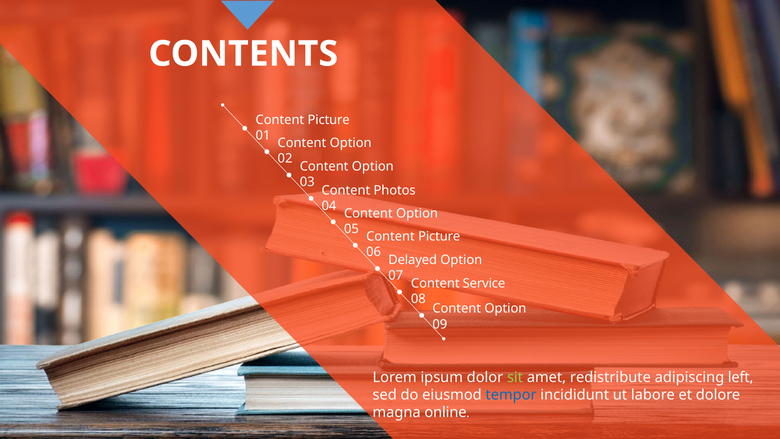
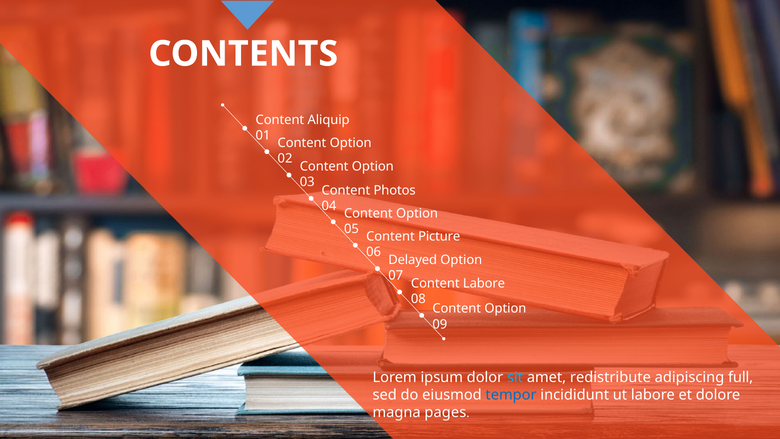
Picture at (329, 120): Picture -> Aliquip
Content Service: Service -> Labore
sit colour: light green -> light blue
left: left -> full
online: online -> pages
